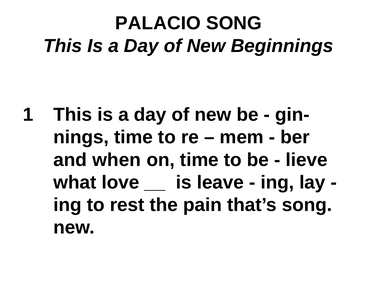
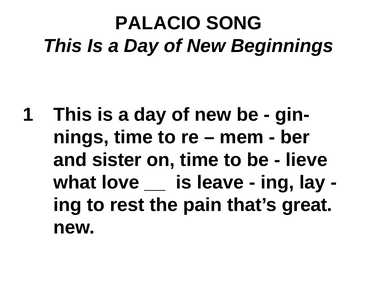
when: when -> sister
that’s song: song -> great
